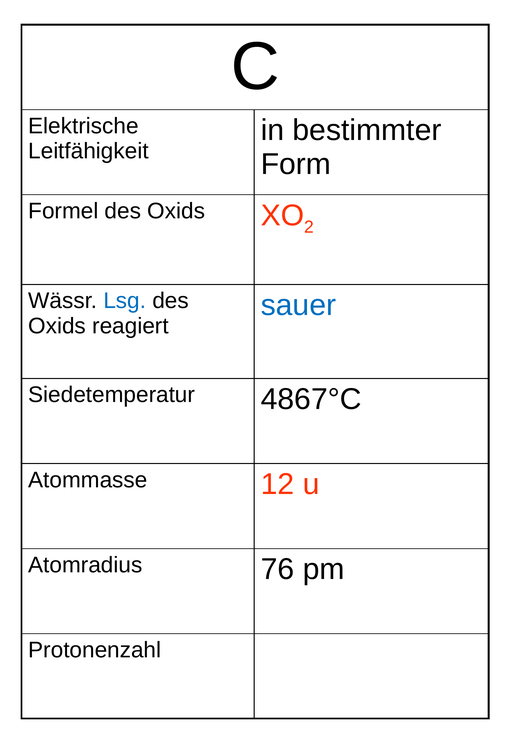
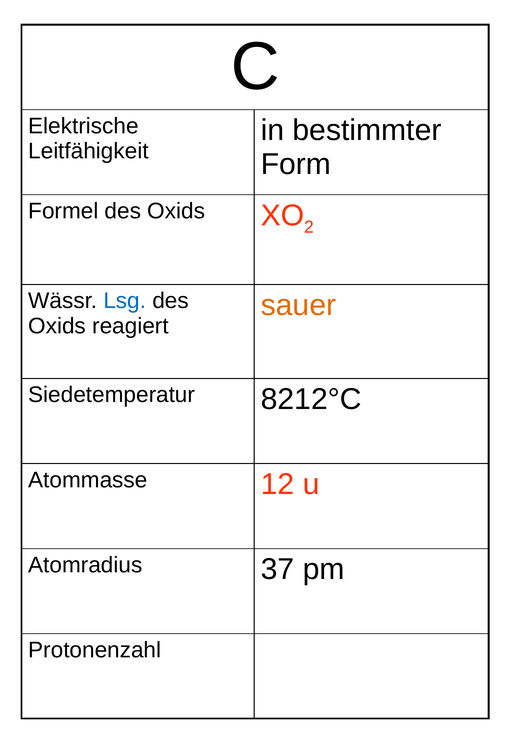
sauer colour: blue -> orange
4867°C: 4867°C -> 8212°C
76: 76 -> 37
